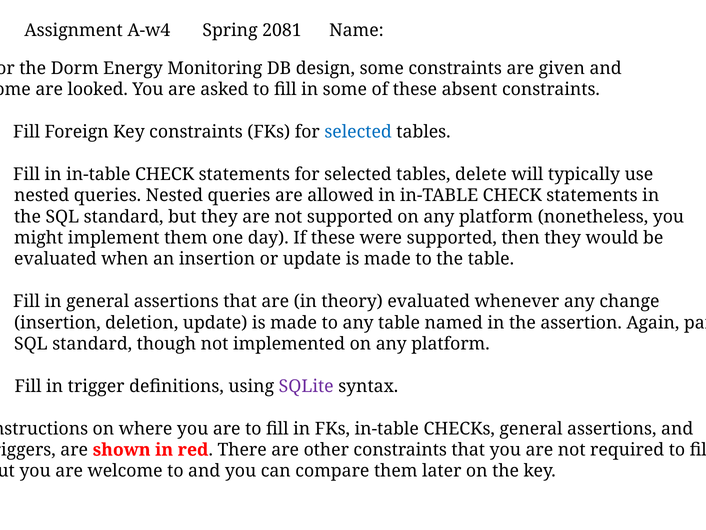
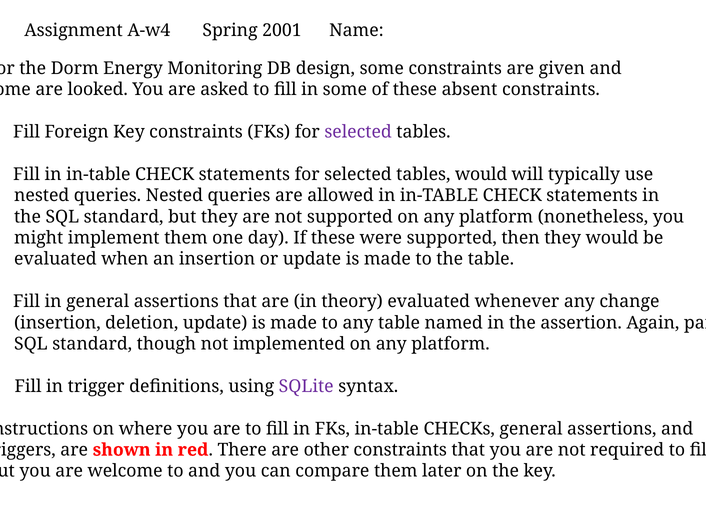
2081: 2081 -> 2001
selected at (358, 132) colour: blue -> purple
tables delete: delete -> would
